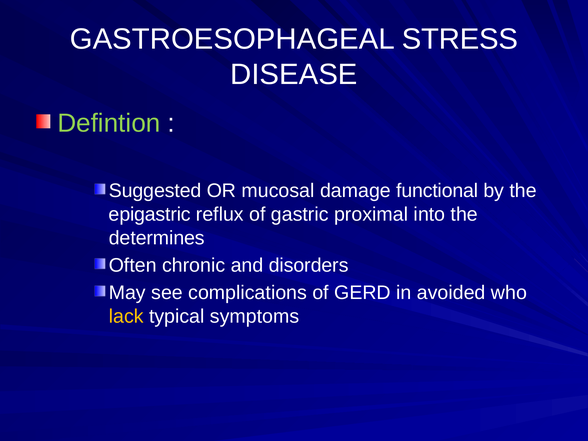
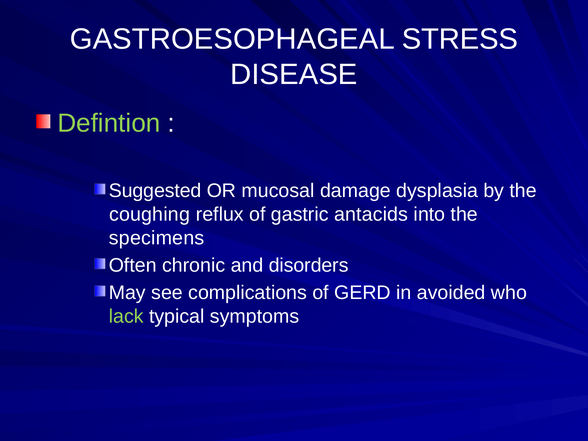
functional: functional -> dysplasia
epigastric: epigastric -> coughing
proximal: proximal -> antacids
determines: determines -> specimens
lack colour: yellow -> light green
